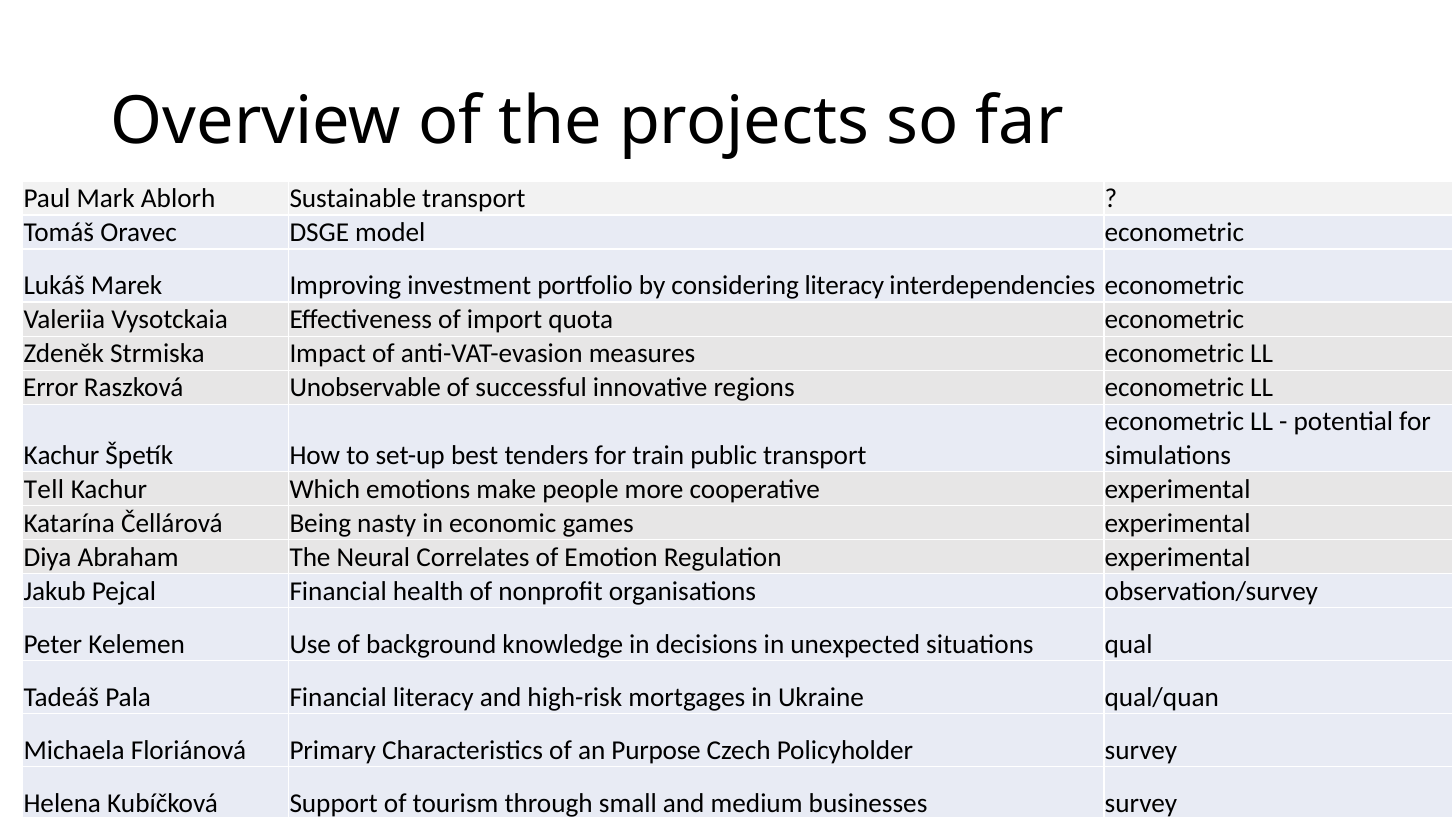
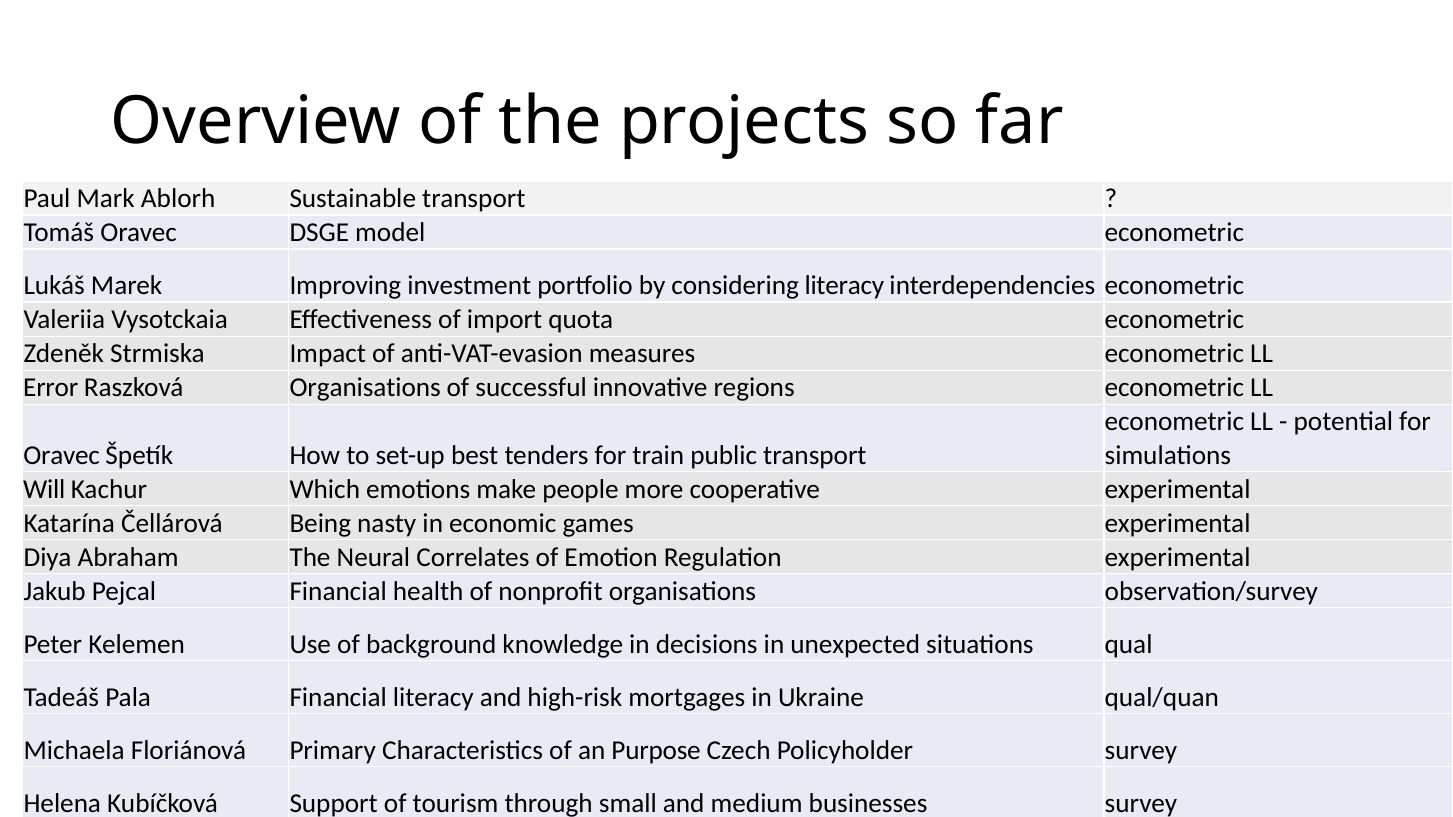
Raszková Unobservable: Unobservable -> Organisations
Kachur at (61, 455): Kachur -> Oravec
Tell: Tell -> Will
